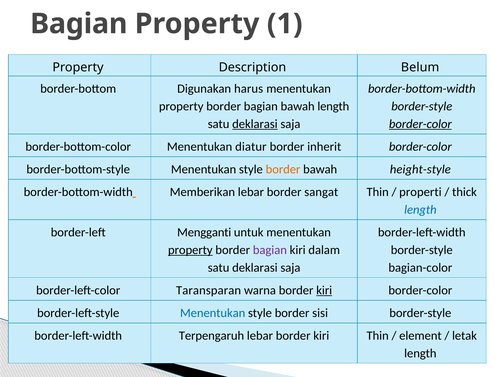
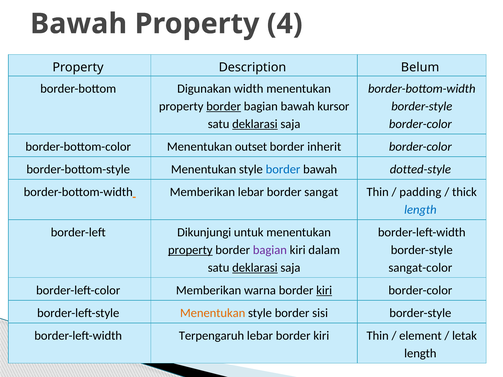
Bagian at (79, 24): Bagian -> Bawah
1: 1 -> 4
harus: harus -> width
border at (224, 106) underline: none -> present
bawah length: length -> kursor
border-color at (420, 124) underline: present -> none
diatur: diatur -> outset
border at (283, 169) colour: orange -> blue
height-style: height-style -> dotted-style
properti: properti -> padding
Mengganti: Mengganti -> Dikunjungi
deklarasi at (255, 268) underline: none -> present
bagian-color: bagian-color -> sangat-color
border-left-color Taransparan: Taransparan -> Memberikan
Menentukan at (213, 313) colour: blue -> orange
